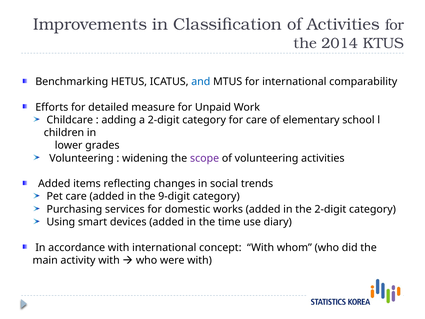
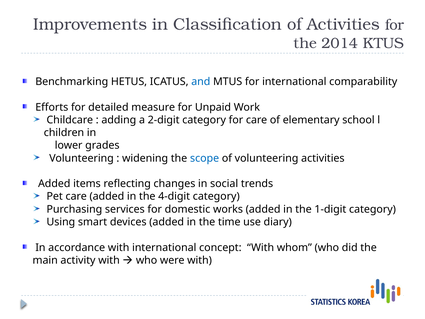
scope colour: purple -> blue
9-digit: 9-digit -> 4-digit
the 2-digit: 2-digit -> 1-digit
